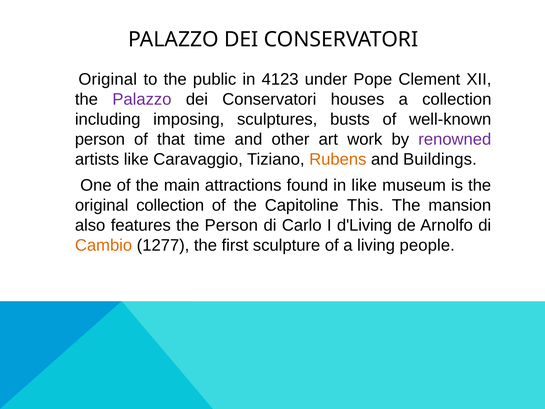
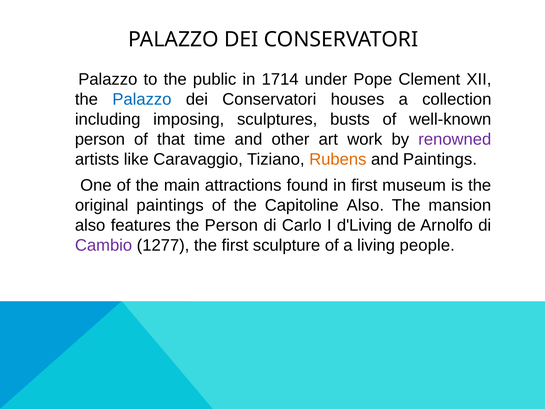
Original at (108, 79): Original -> Palazzo
4123: 4123 -> 1714
Palazzo at (142, 99) colour: purple -> blue
and Buildings: Buildings -> Paintings
in like: like -> first
original collection: collection -> paintings
Capitoline This: This -> Also
Cambio colour: orange -> purple
